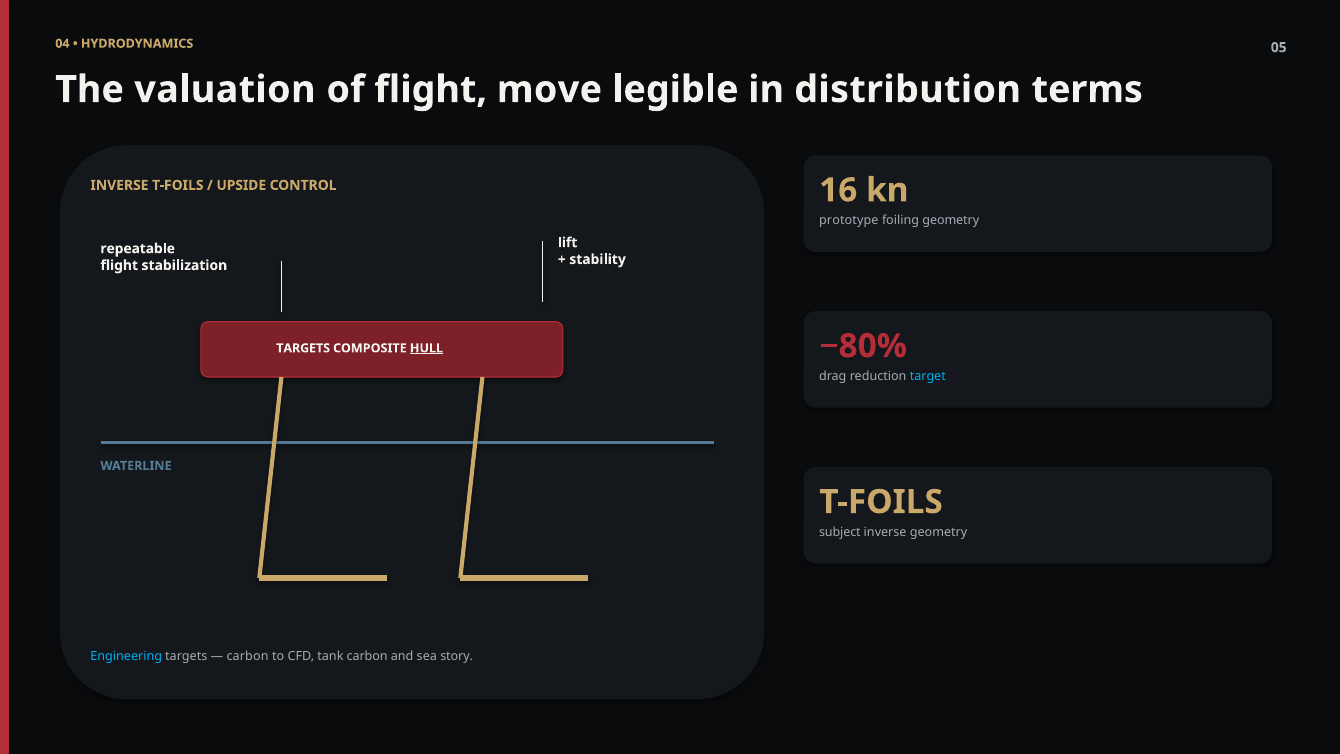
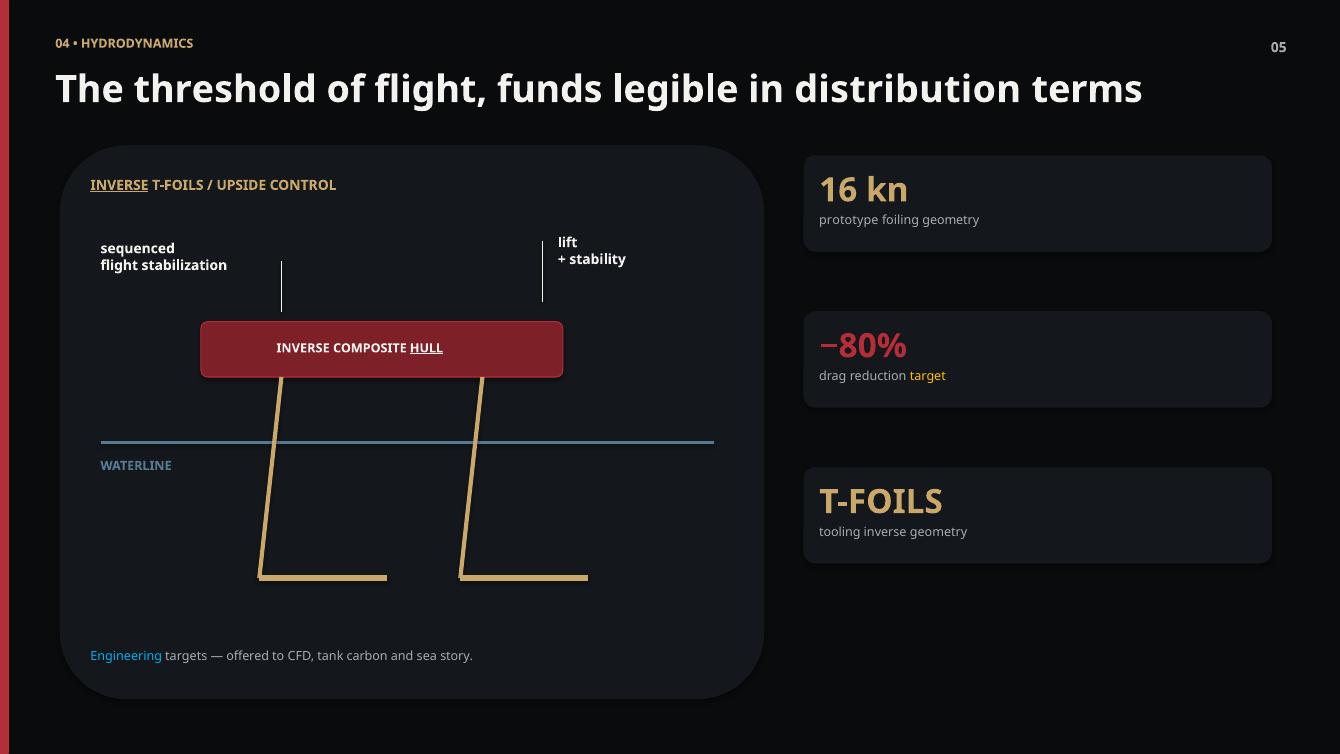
valuation: valuation -> threshold
move: move -> funds
INVERSE at (119, 185) underline: none -> present
repeatable: repeatable -> sequenced
TARGETS at (303, 348): TARGETS -> INVERSE
target colour: light blue -> yellow
subject: subject -> tooling
carbon at (248, 657): carbon -> offered
